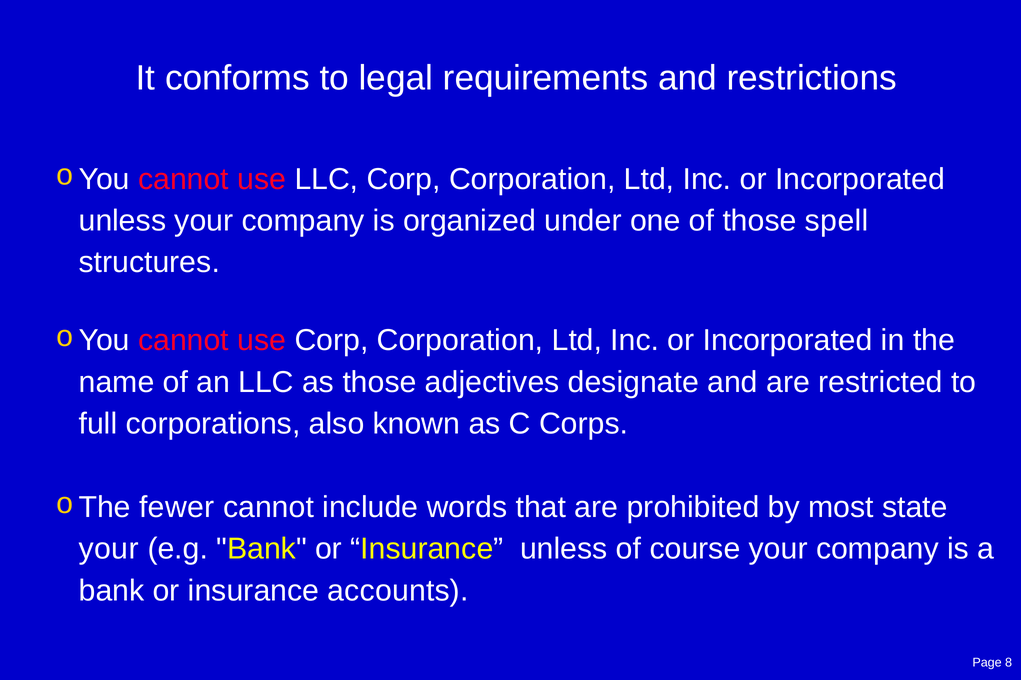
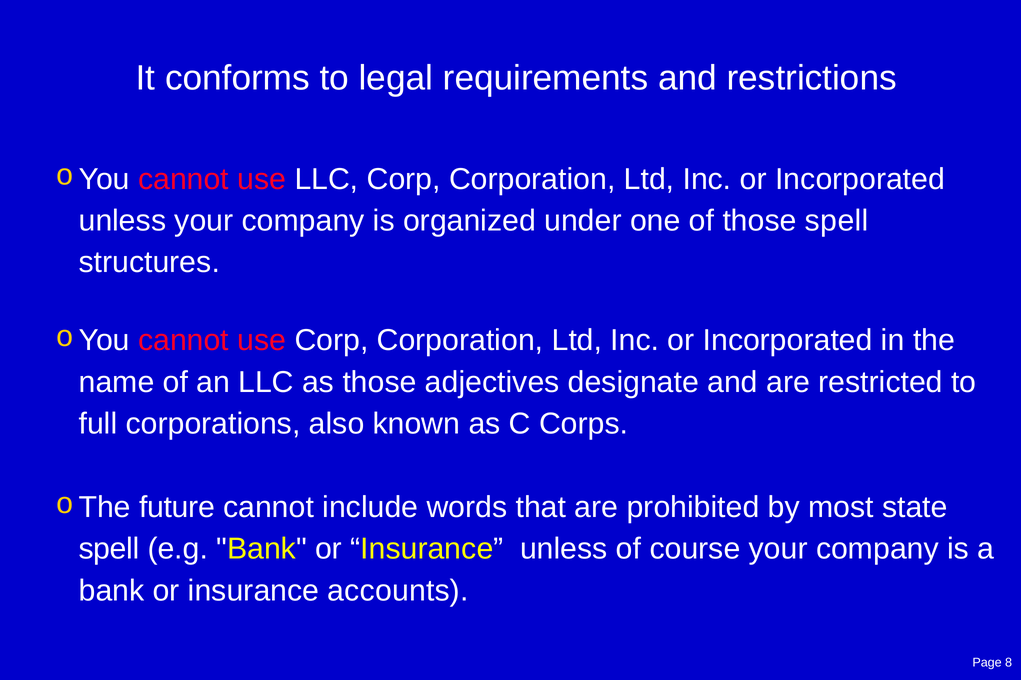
fewer: fewer -> future
your at (109, 549): your -> spell
